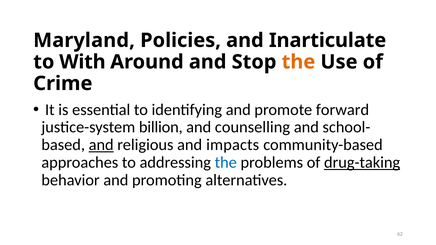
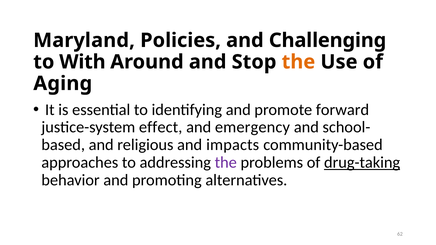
Inarticulate: Inarticulate -> Challenging
Crime: Crime -> Aging
billion: billion -> effect
counselling: counselling -> emergency
and at (101, 145) underline: present -> none
the at (226, 163) colour: blue -> purple
